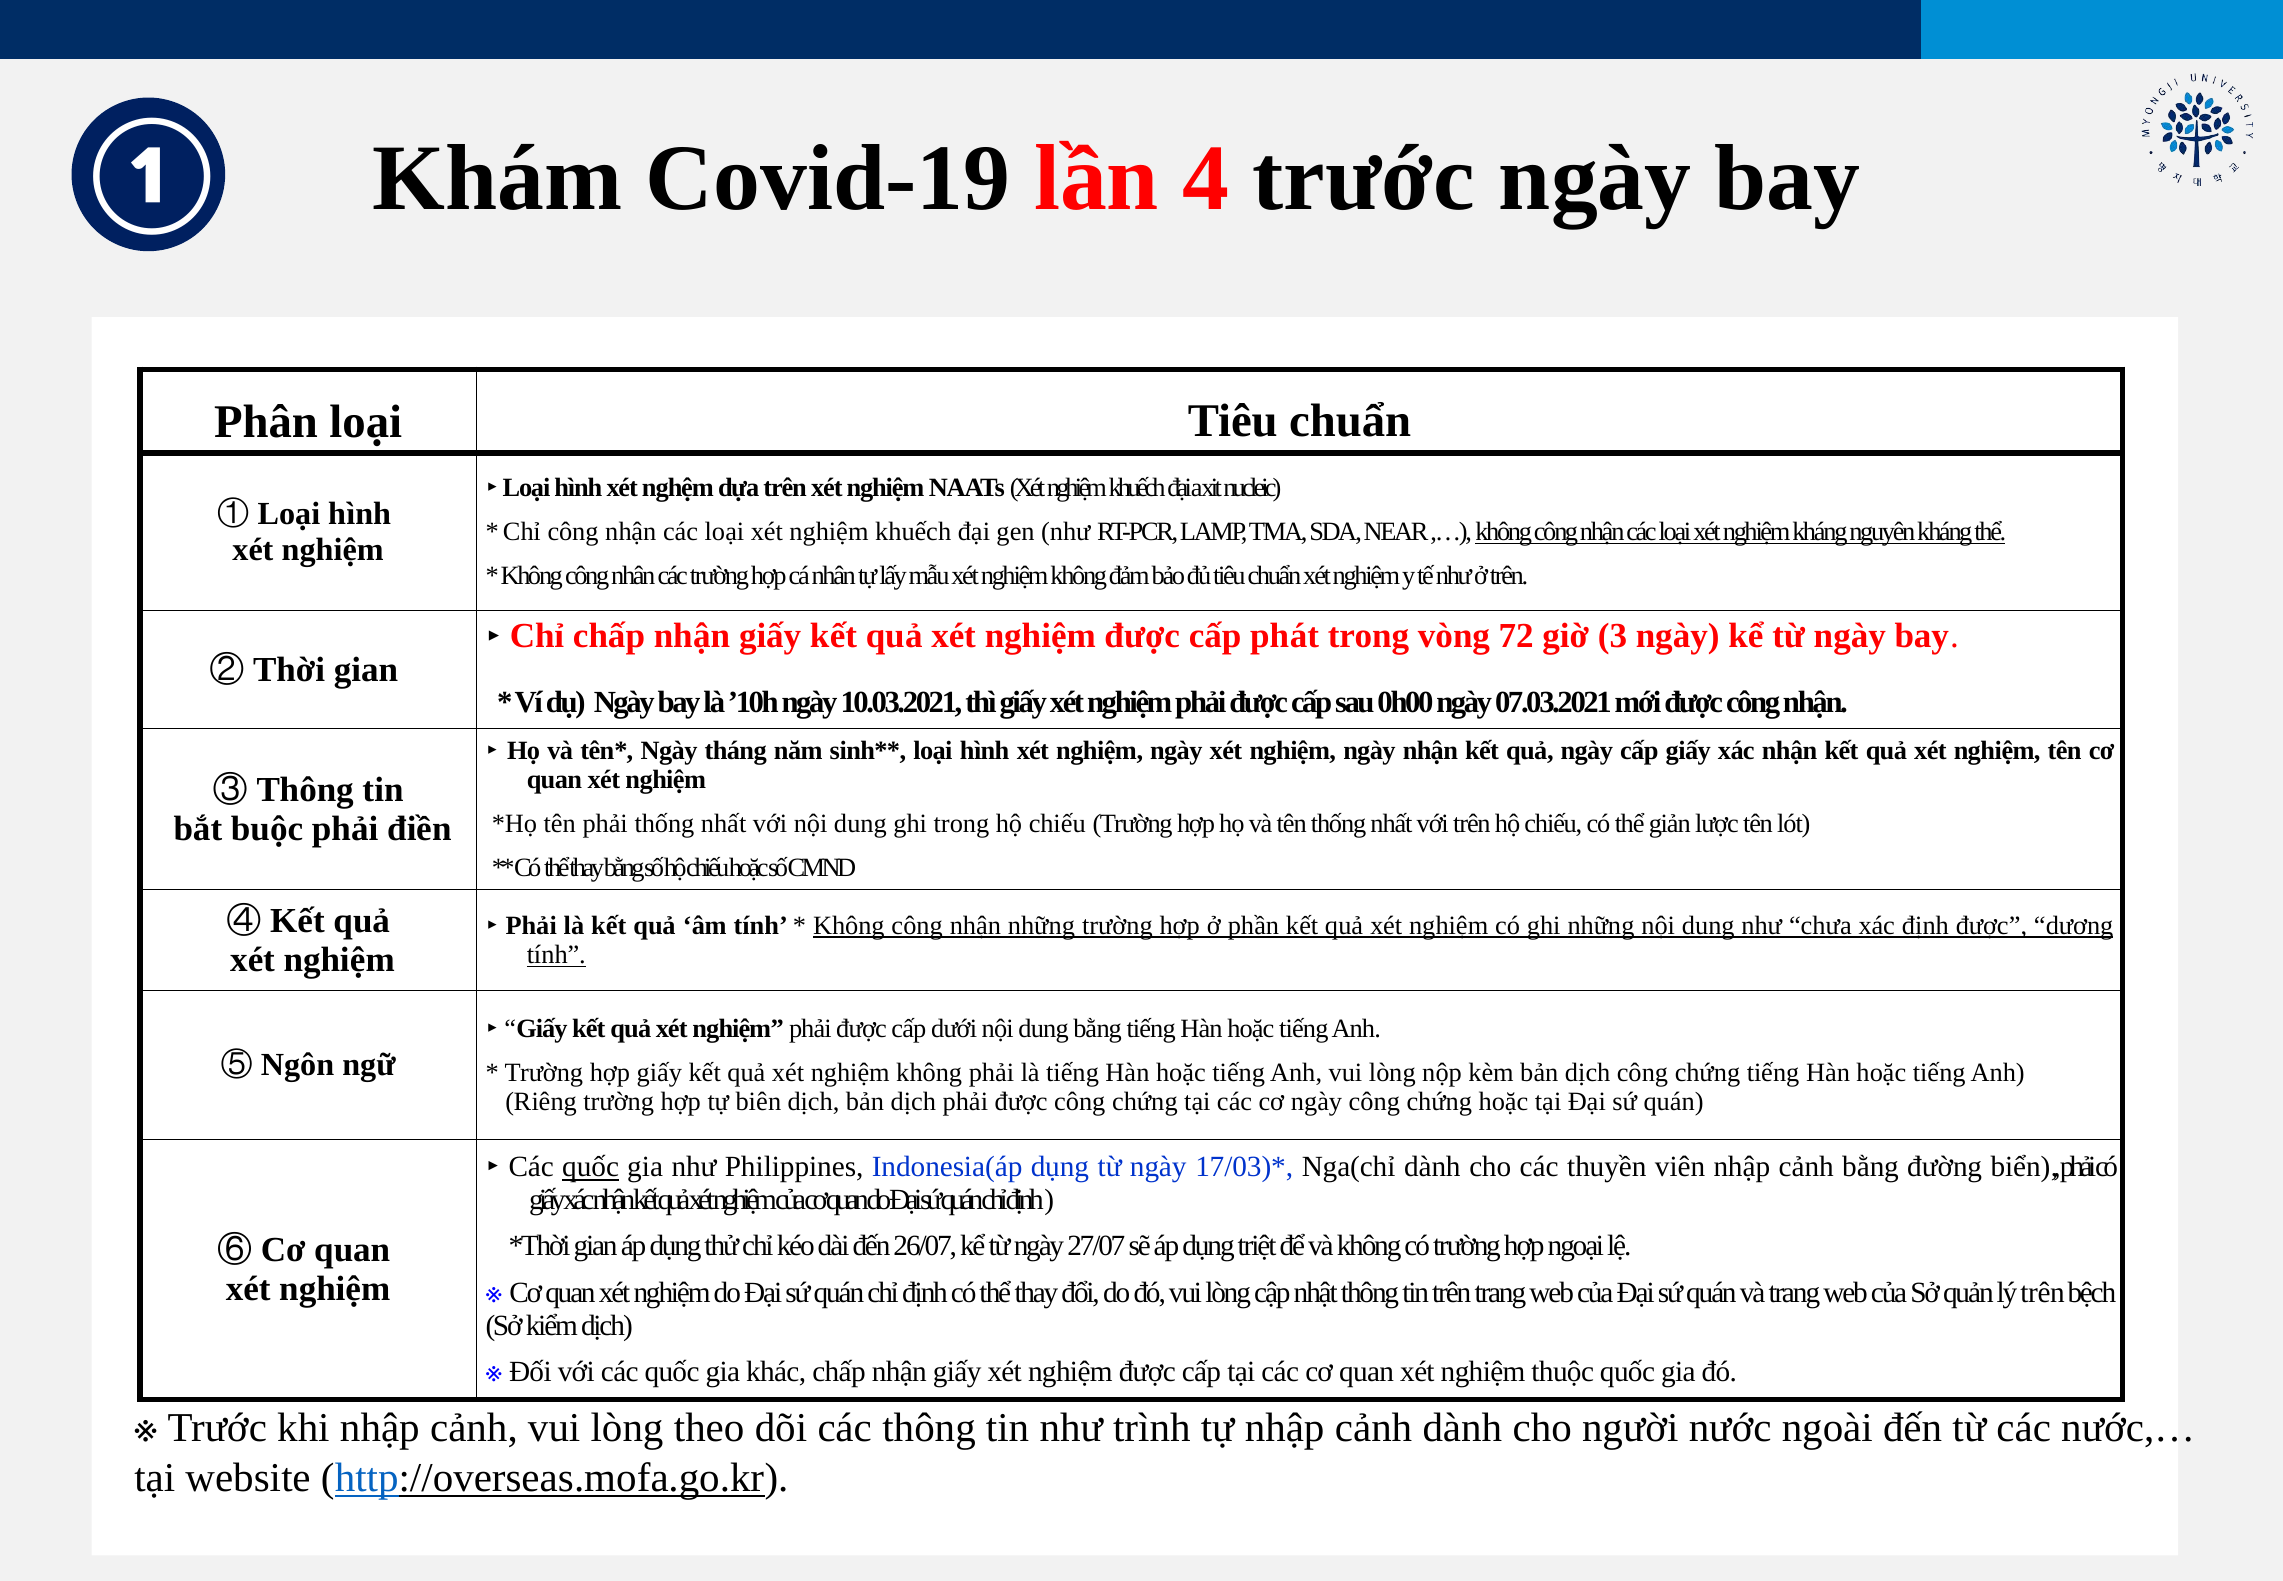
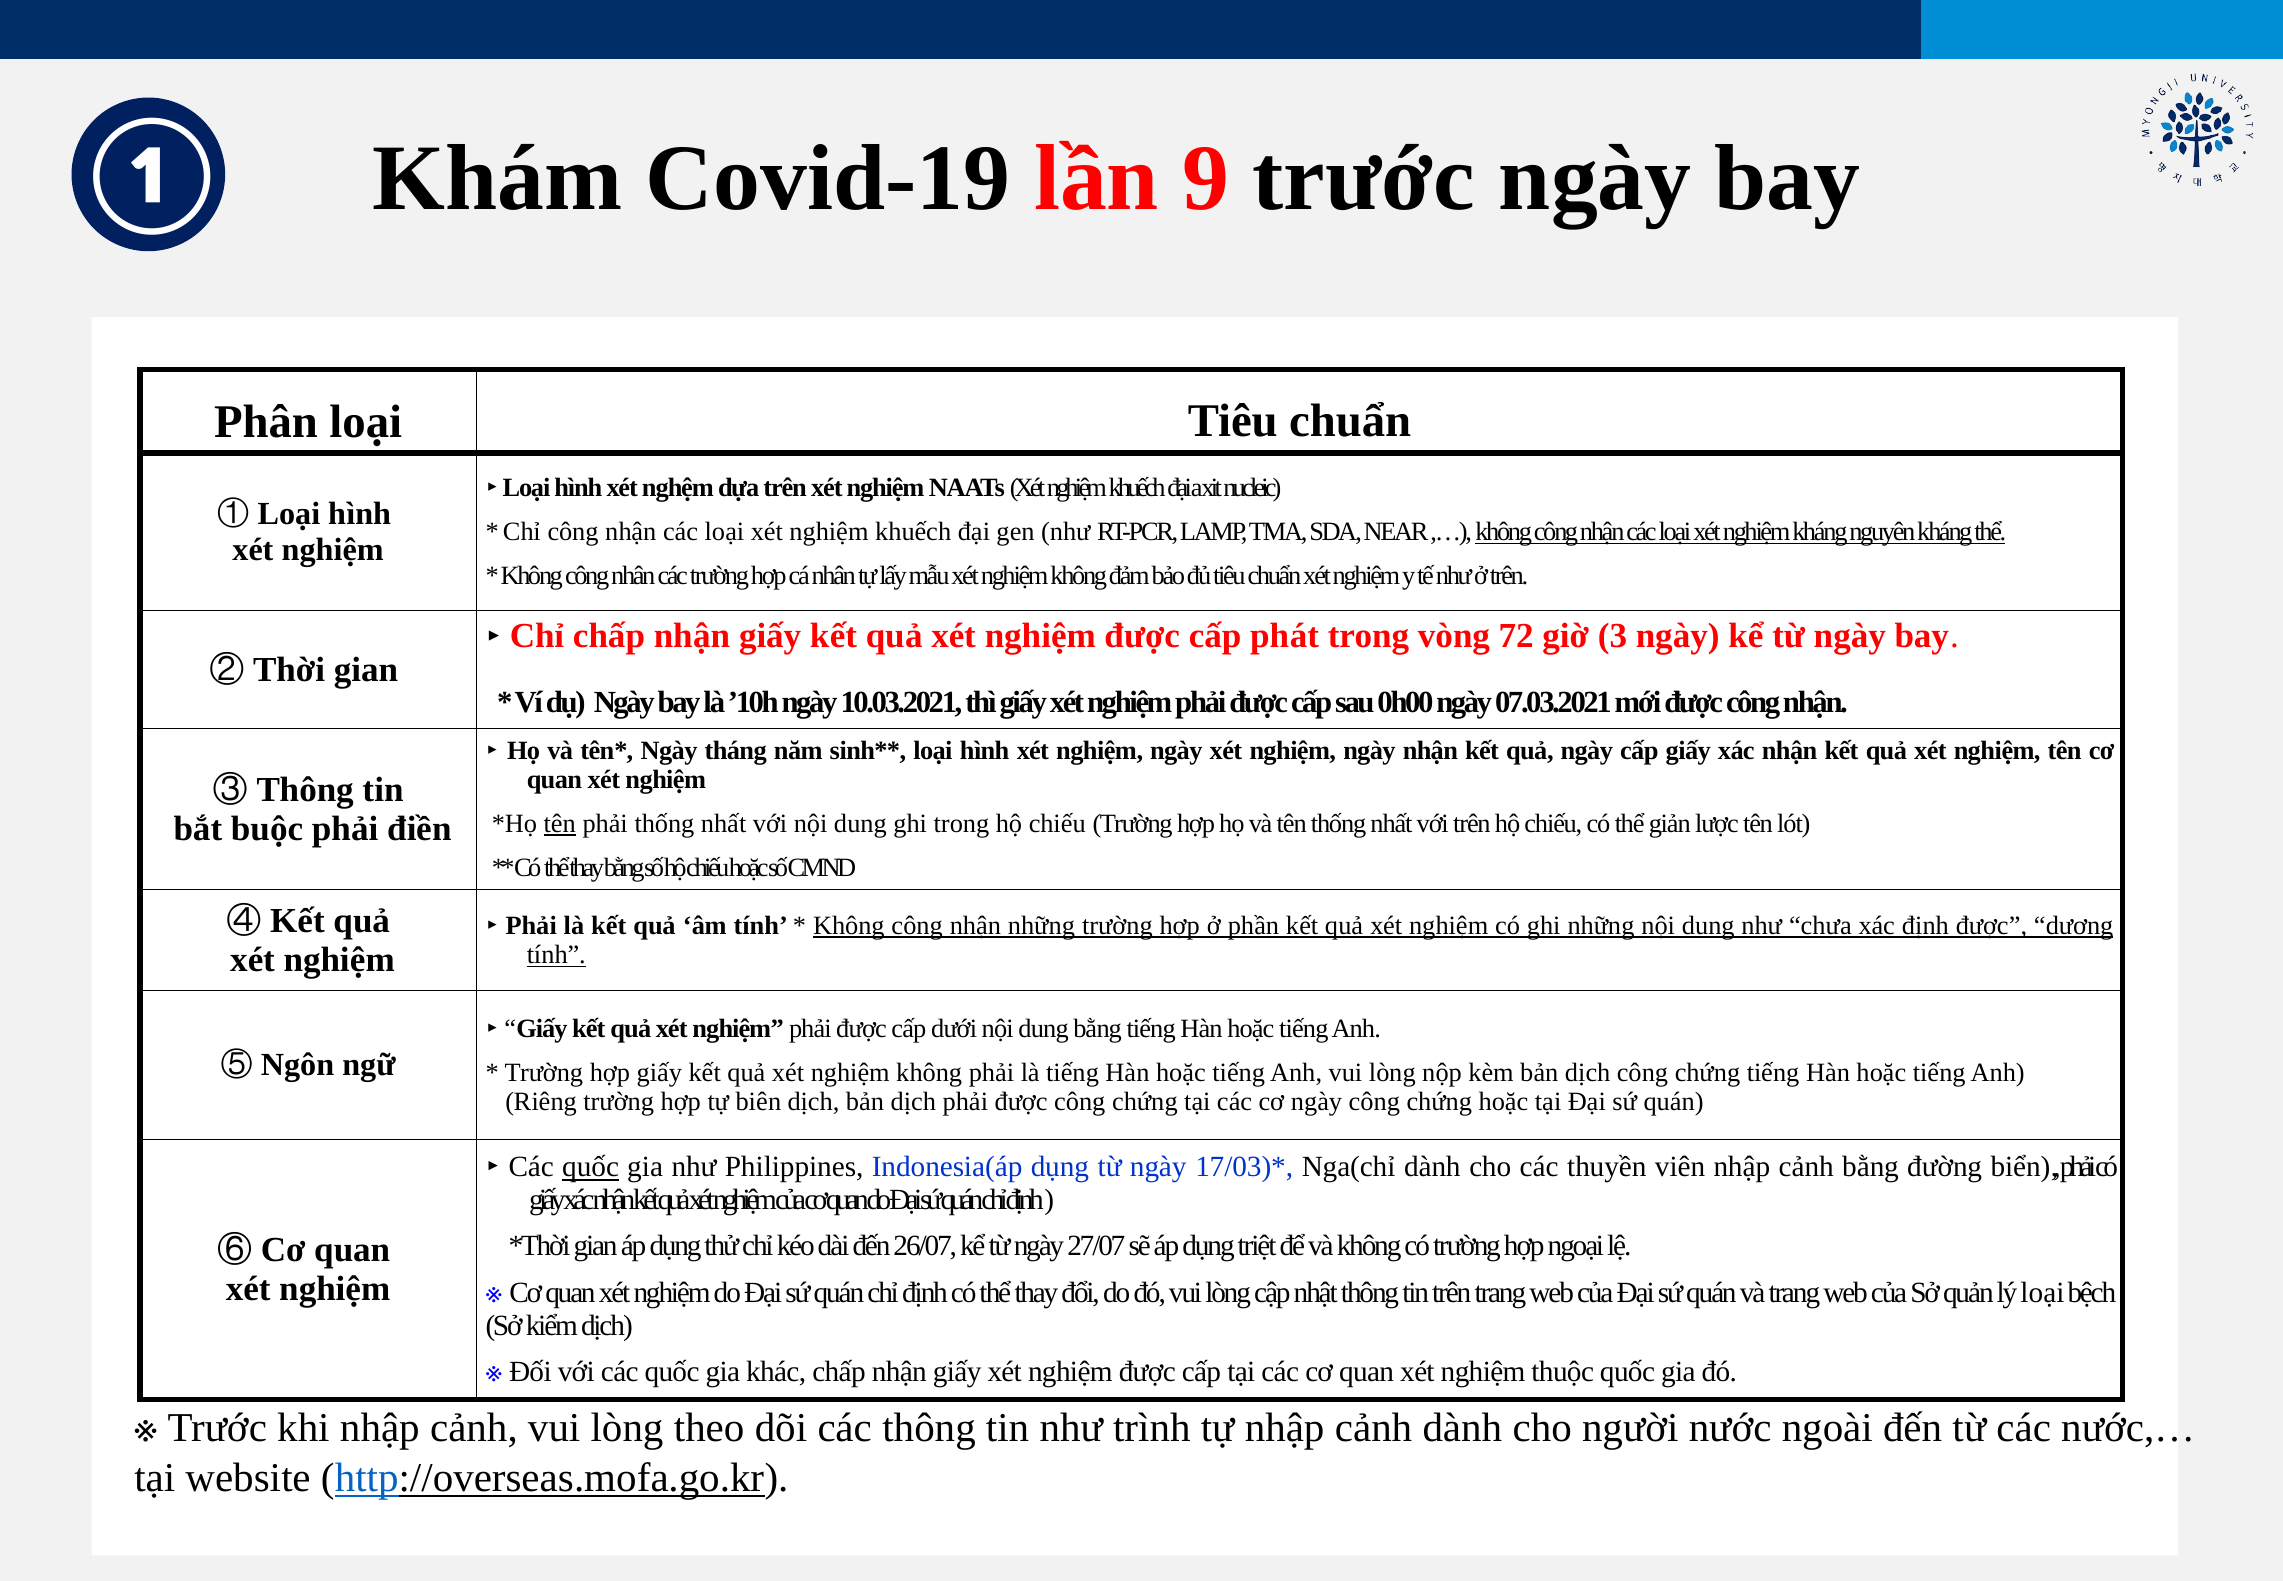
4: 4 -> 9
tên at (560, 824) underline: none -> present
lý trên: trên -> loại
